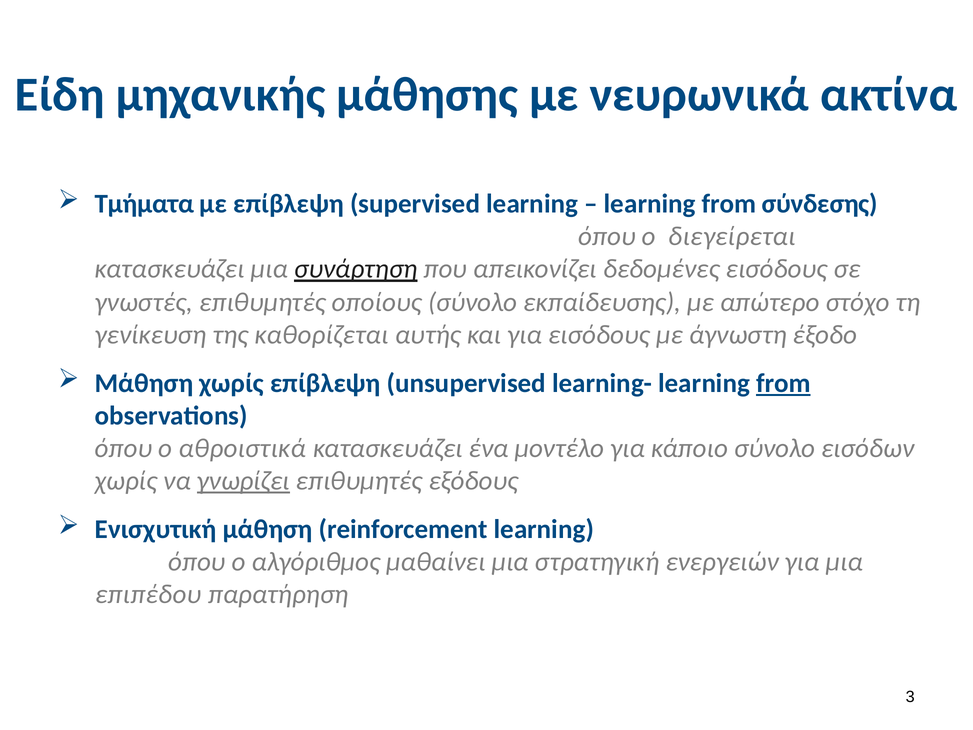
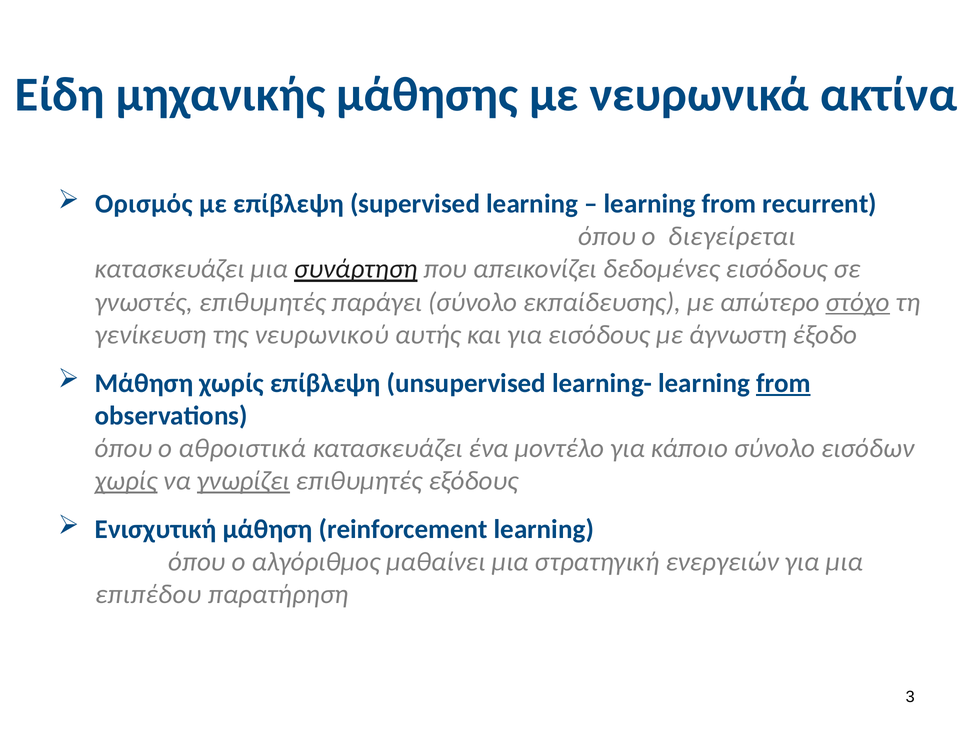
Τμήματα: Τμήματα -> Ορισμός
σύνδεσης: σύνδεσης -> recurrent
οποίους: οποίους -> παράγει
στόχο underline: none -> present
καθορίζεται: καθορίζεται -> νευρωνικού
χωρίς at (126, 481) underline: none -> present
